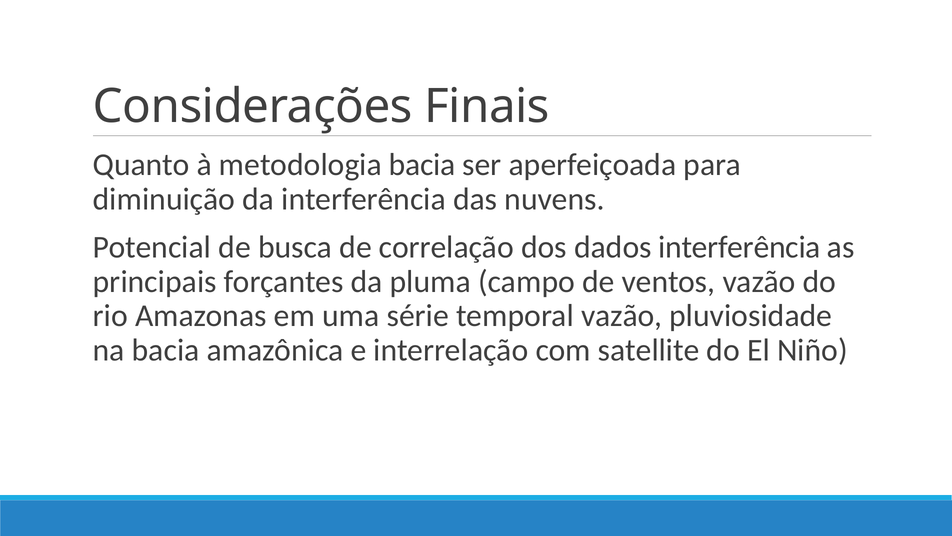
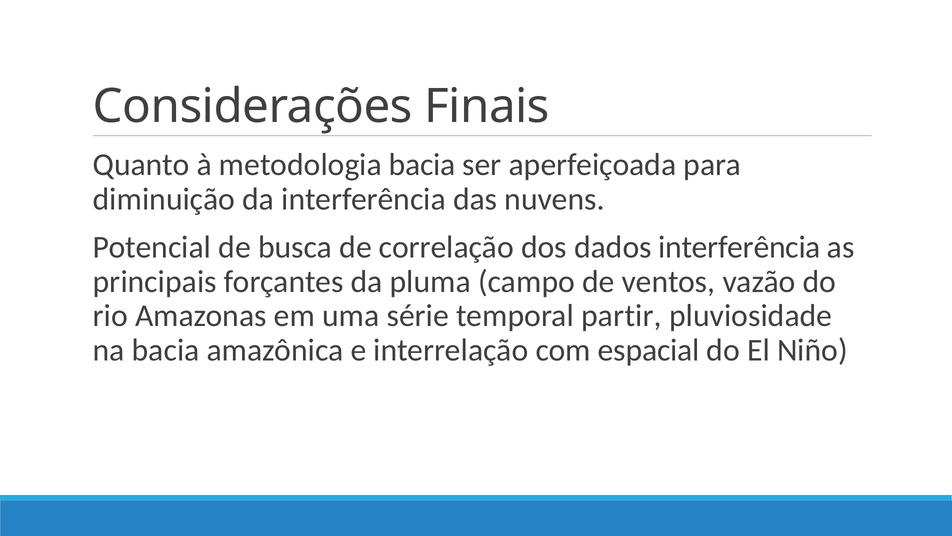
temporal vazão: vazão -> partir
satellite: satellite -> espacial
